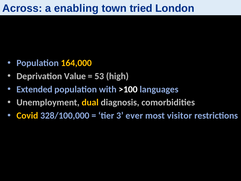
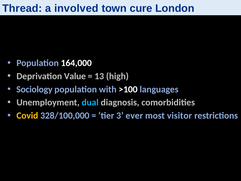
Across: Across -> Thread
enabling: enabling -> involved
tried: tried -> cure
164,000 colour: yellow -> white
53: 53 -> 13
Extended: Extended -> Sociology
dual colour: yellow -> light blue
